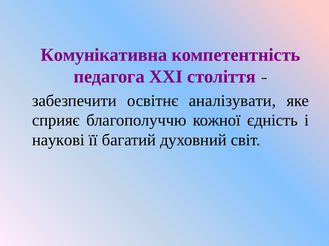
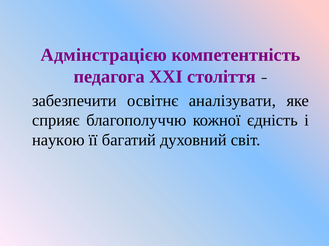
Комунікативна: Комунікативна -> Адмінстрацією
наукові: наукові -> наукою
